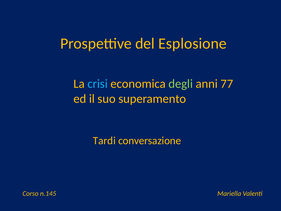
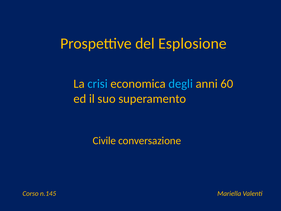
degli colour: light green -> light blue
77: 77 -> 60
Tardi: Tardi -> Civile
